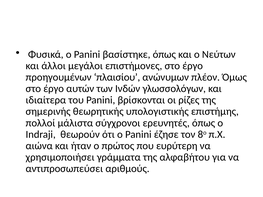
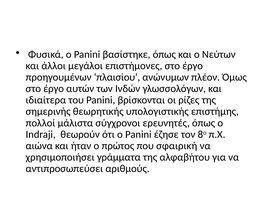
ευρύτερη: ευρύτερη -> σφαιρική
